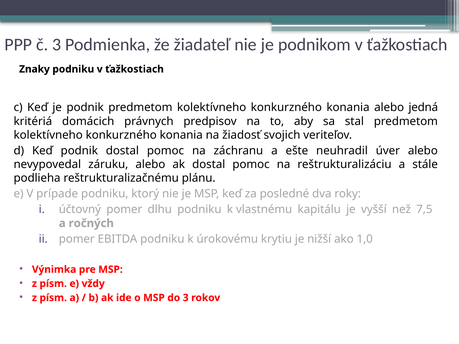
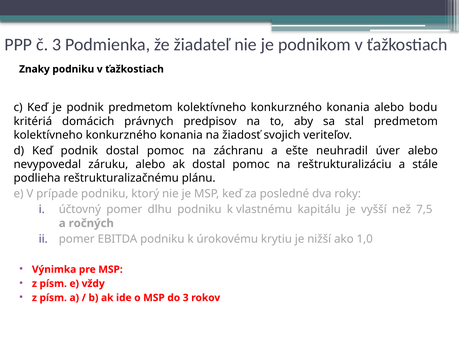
jedná: jedná -> bodu
